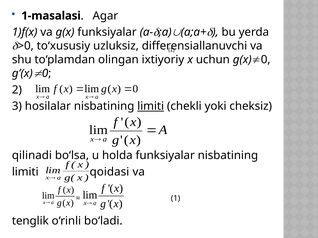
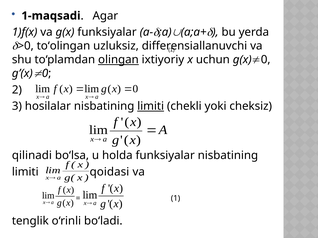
1-masalasi: 1-masalasi -> 1-maqsadi
to‘xususiy: to‘xususiy -> to‘olingan
olingan underline: none -> present
